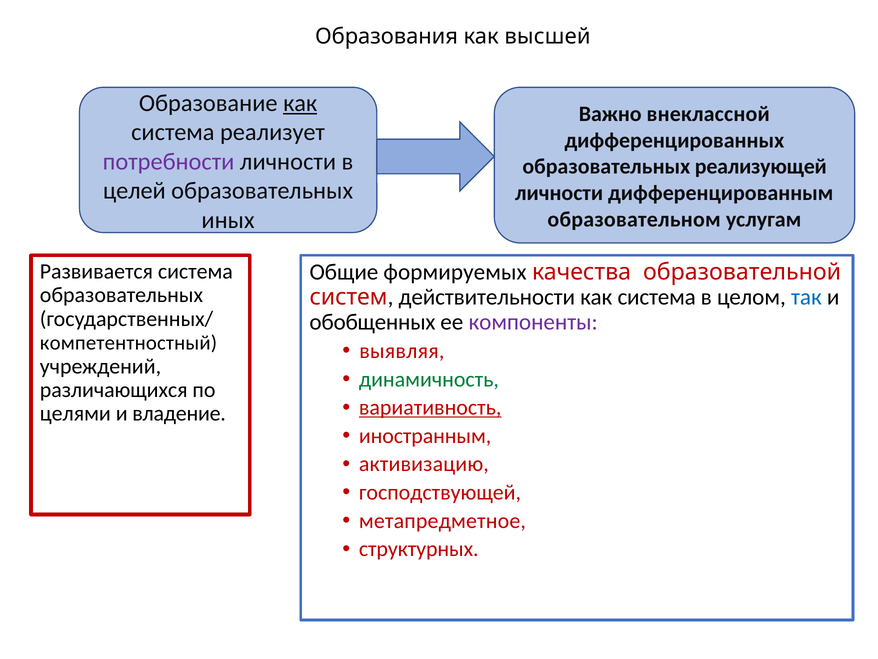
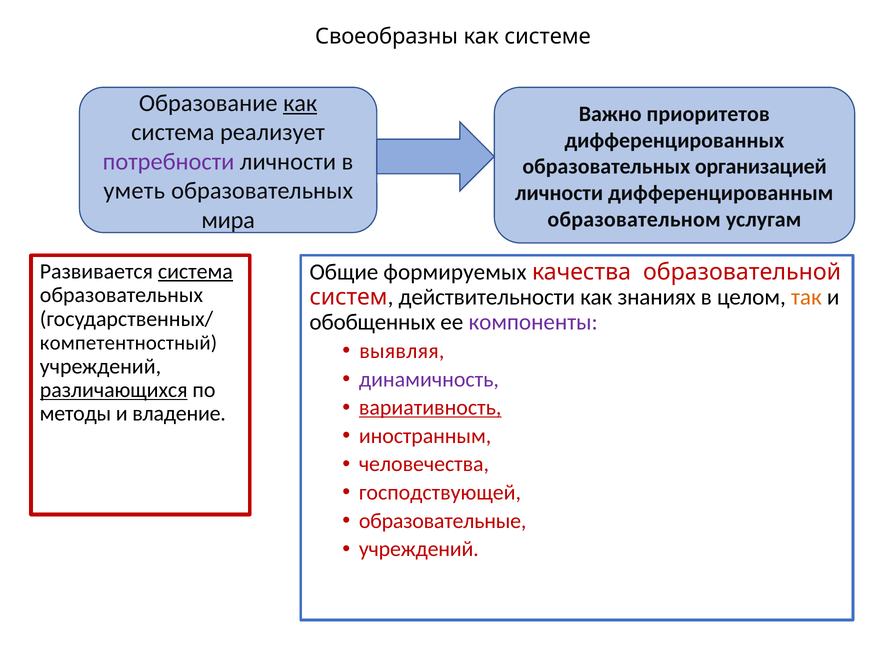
Образования: Образования -> Своеобразны
высшей: высшей -> системе
внеклассной: внеклассной -> приоритетов
реализующей: реализующей -> организацией
целей: целей -> уметь
иных: иных -> мира
система at (195, 271) underline: none -> present
система at (657, 297): система -> знаниях
так colour: blue -> orange
динамичность colour: green -> purple
различающихся underline: none -> present
целями: целями -> методы
активизацию: активизацию -> человечества
метапредметное: метапредметное -> образовательные
структурных at (419, 549): структурных -> учреждений
